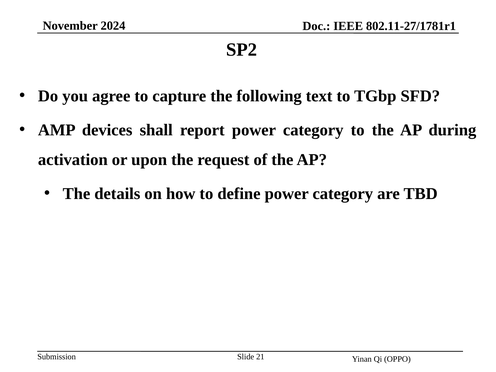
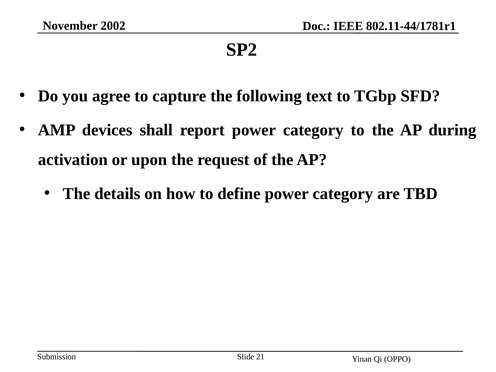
2024: 2024 -> 2002
802.11-27/1781r1: 802.11-27/1781r1 -> 802.11-44/1781r1
